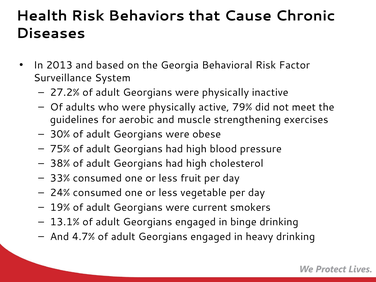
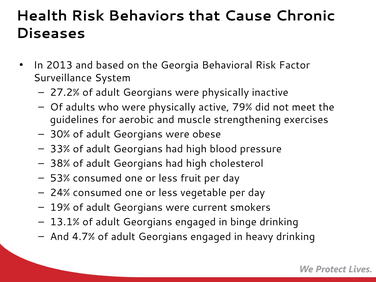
75%: 75% -> 33%
33%: 33% -> 53%
